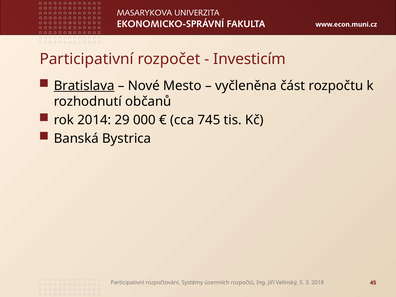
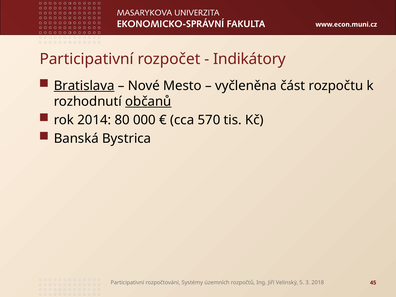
Investicím: Investicím -> Indikátory
občanů underline: none -> present
29: 29 -> 80
745: 745 -> 570
